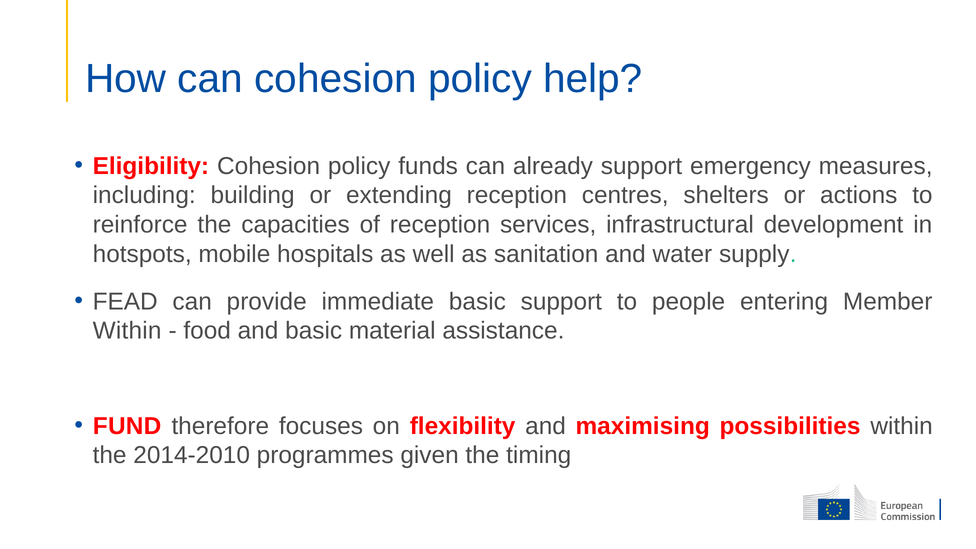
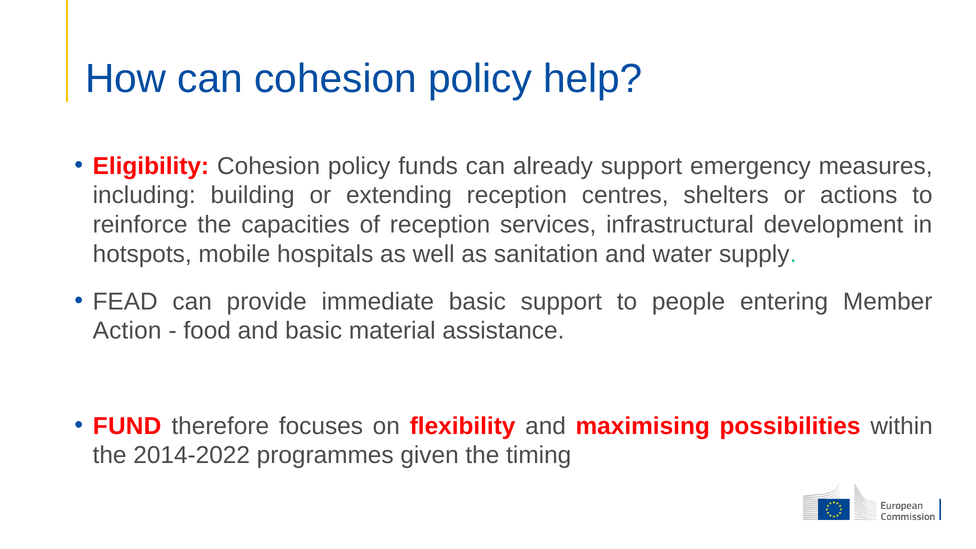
Within at (127, 331): Within -> Action
2014-2010: 2014-2010 -> 2014-2022
